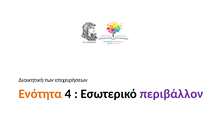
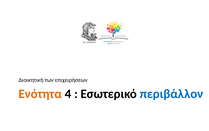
περιβάλλον colour: purple -> blue
